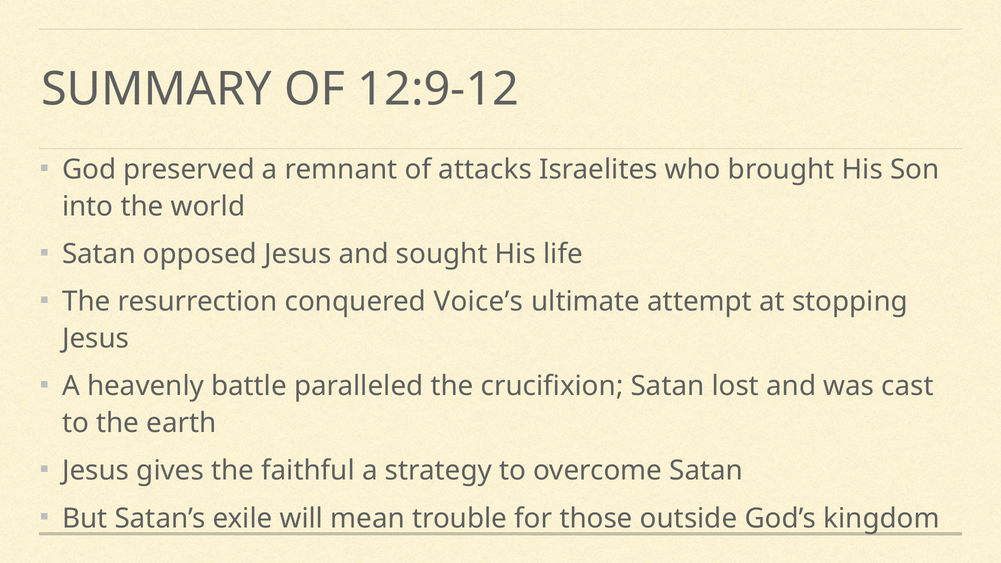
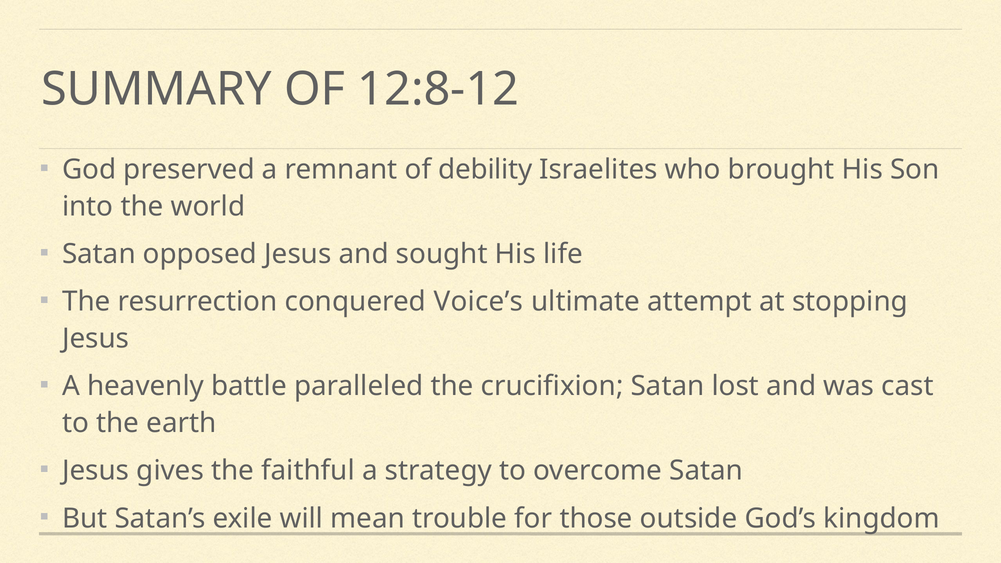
12:9-12: 12:9-12 -> 12:8-12
attacks: attacks -> debility
